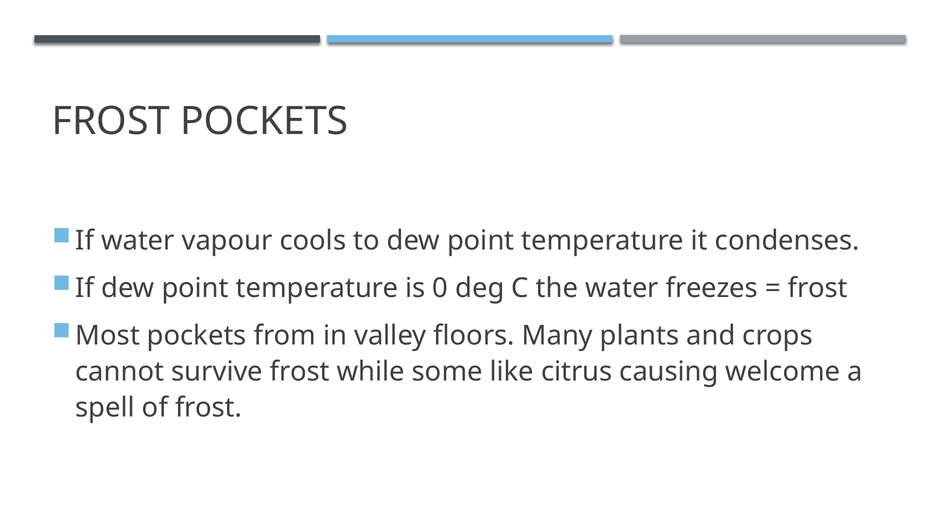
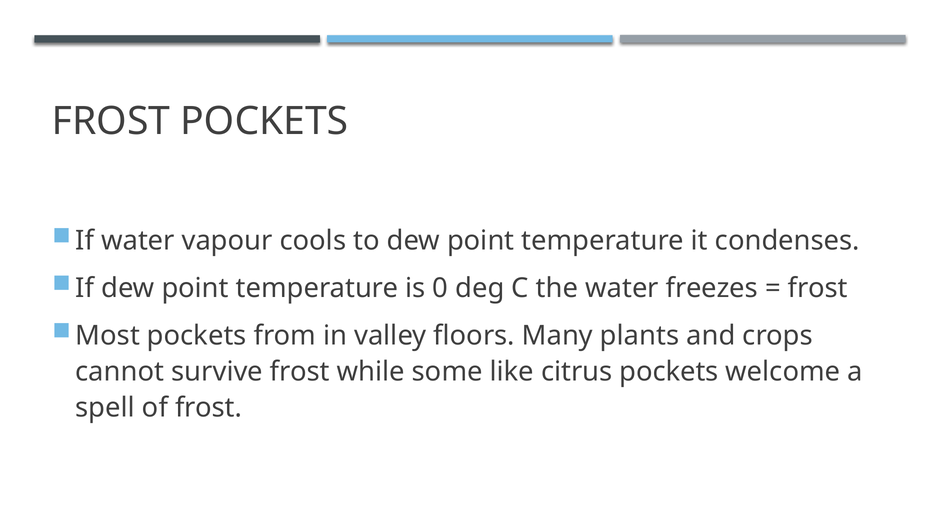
citrus causing: causing -> pockets
